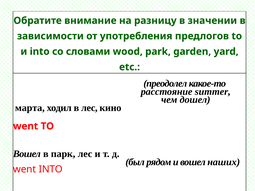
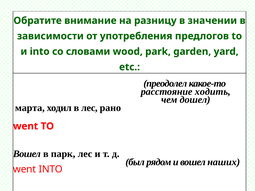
summer: summer -> ходить
кино: кино -> рано
